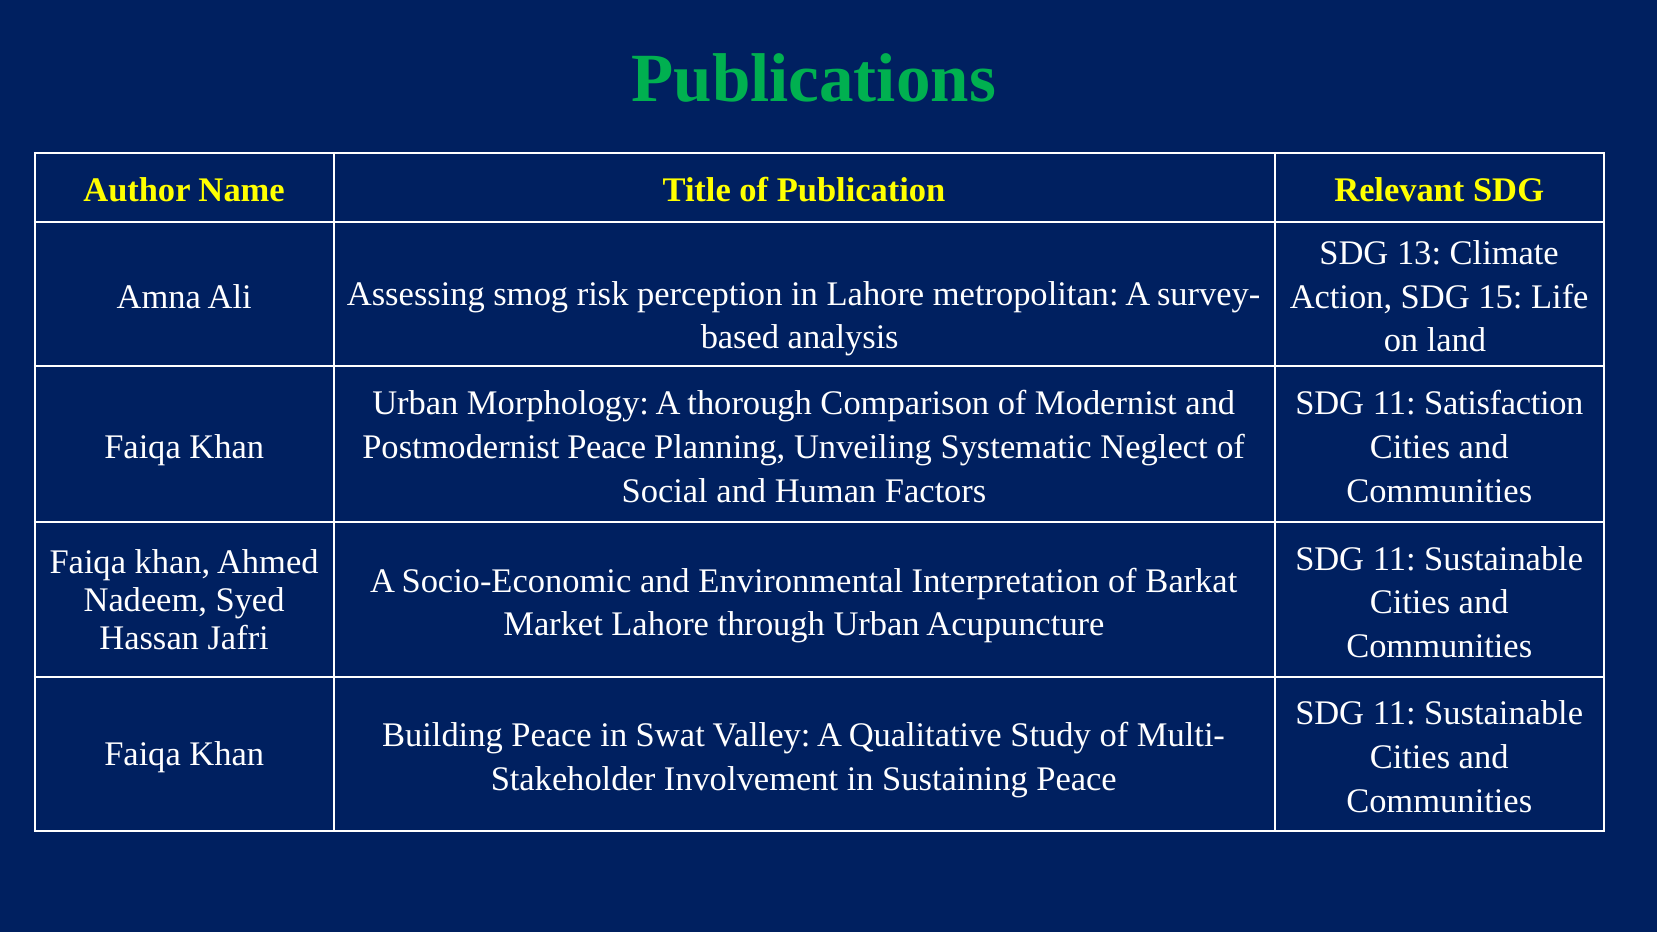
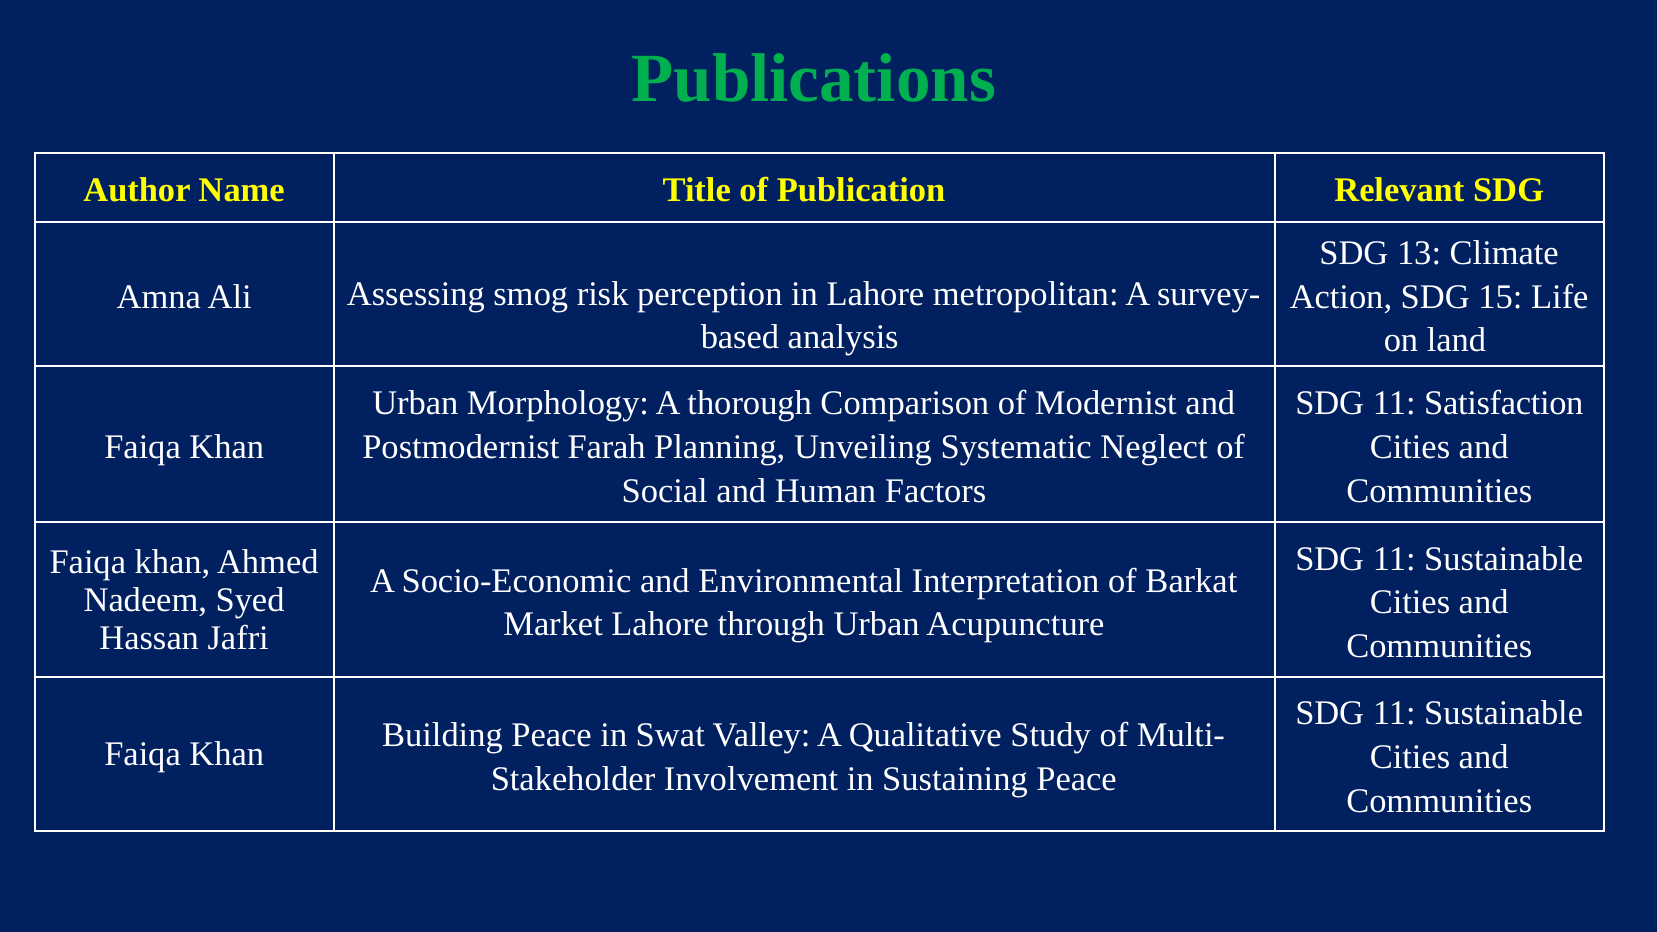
Postmodernist Peace: Peace -> Farah
